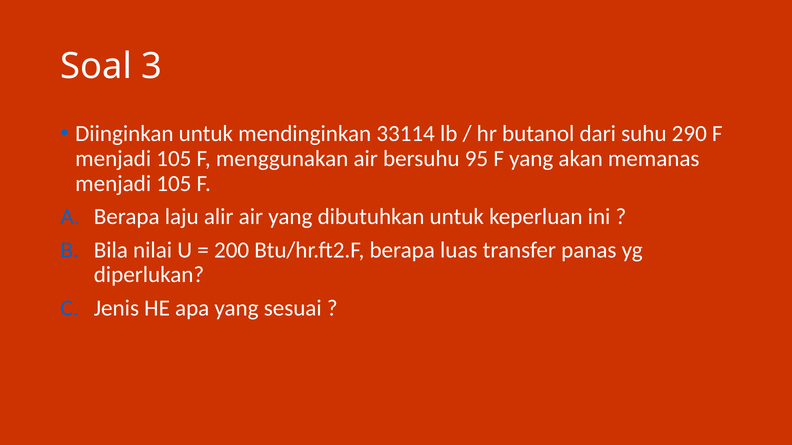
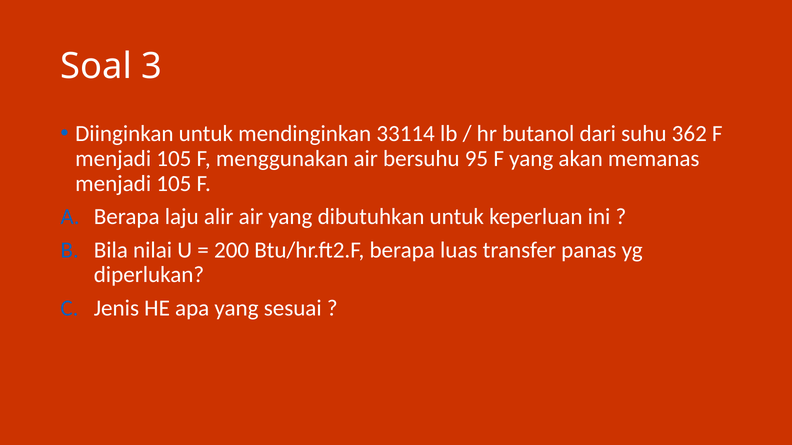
290: 290 -> 362
